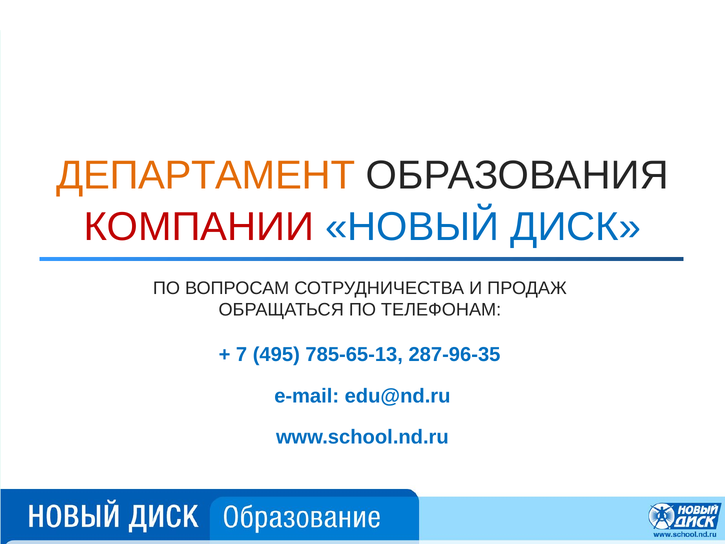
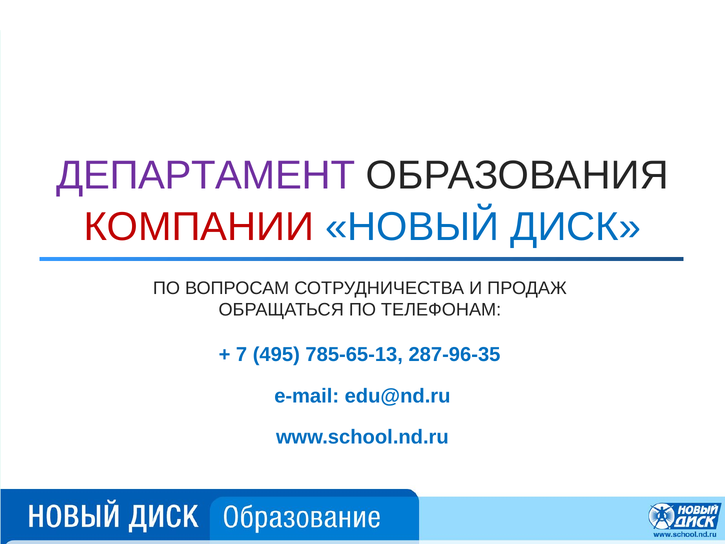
ДЕПАРТАМЕНТ colour: orange -> purple
